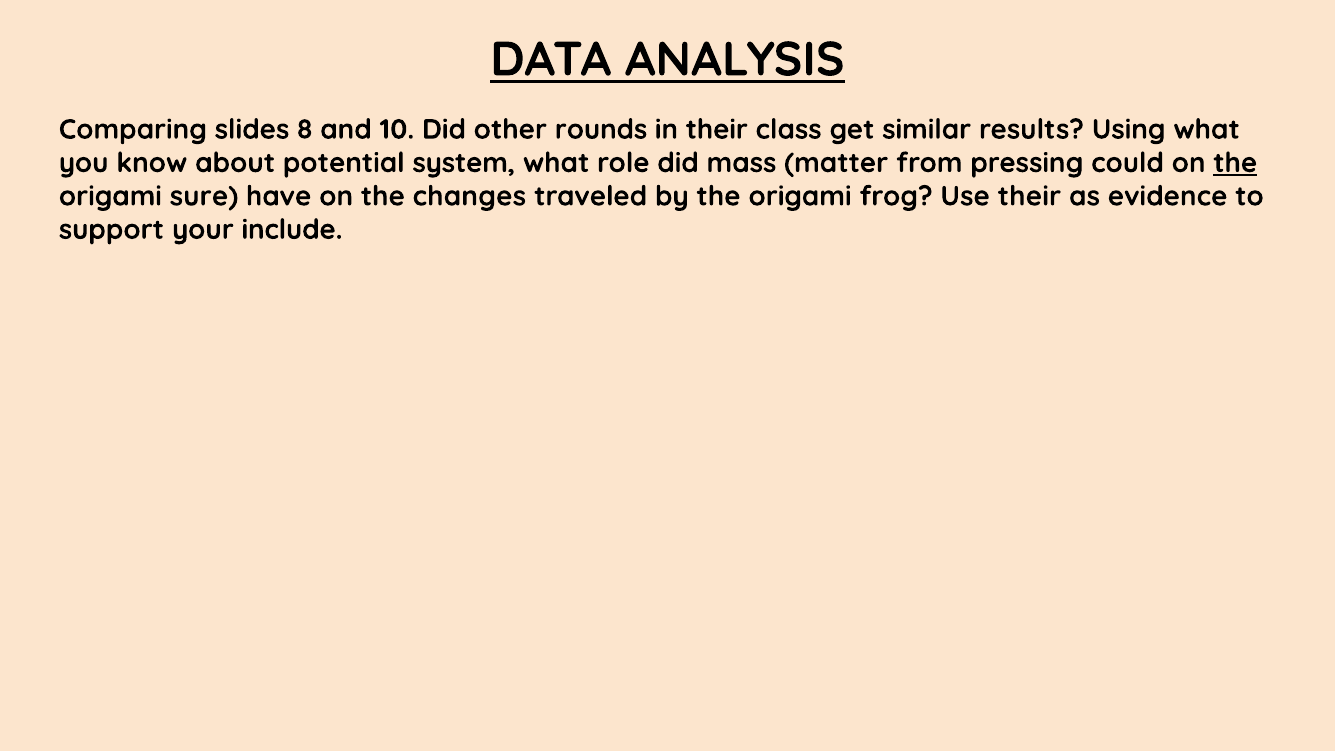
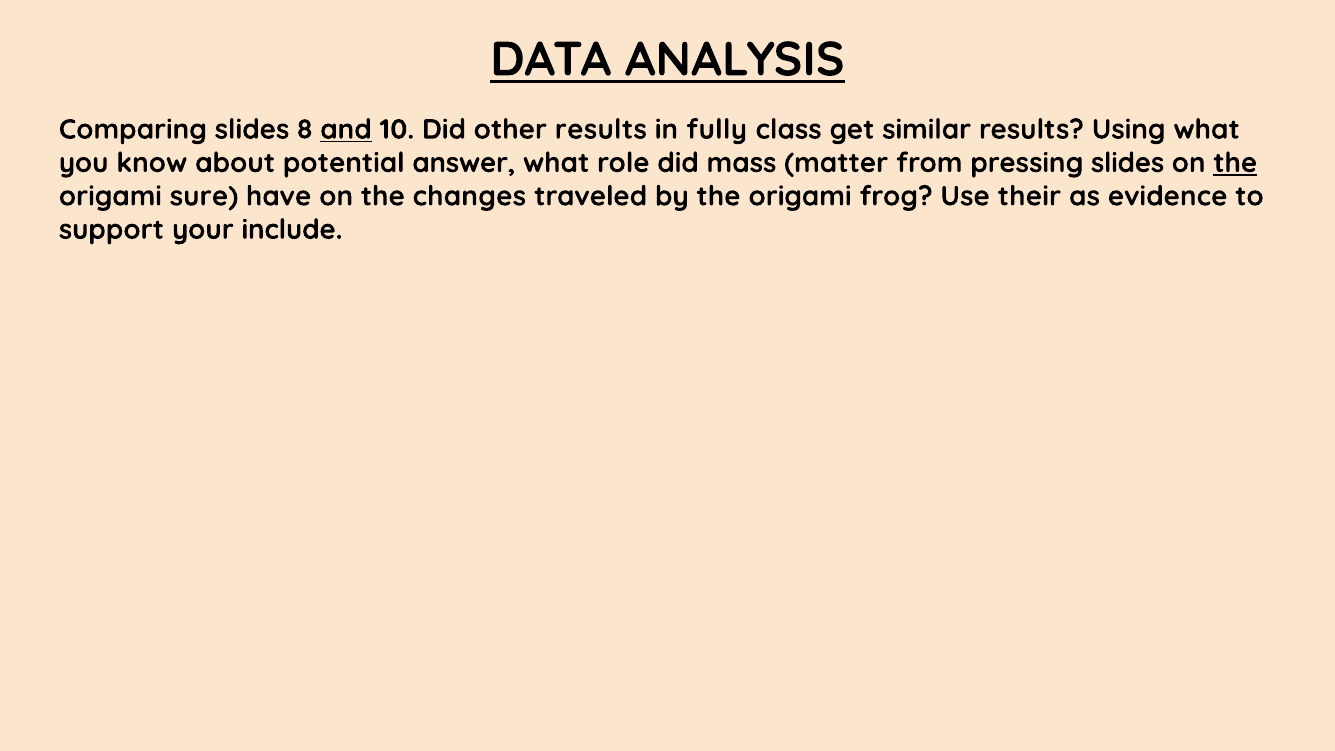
and underline: none -> present
other rounds: rounds -> results
in their: their -> fully
system: system -> answer
pressing could: could -> slides
